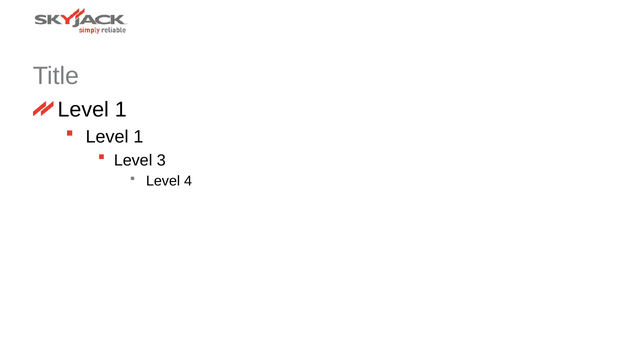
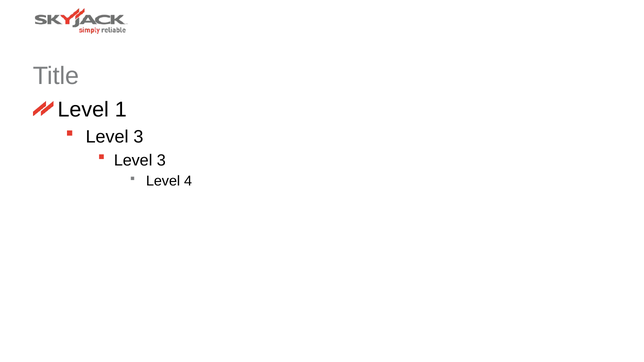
1 at (138, 137): 1 -> 3
